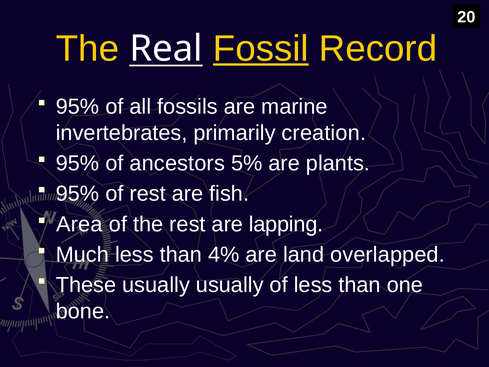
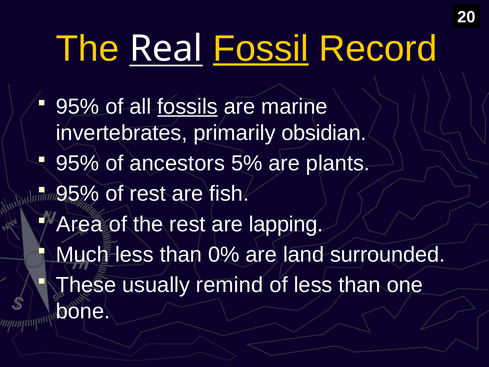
fossils underline: none -> present
creation: creation -> obsidian
4%: 4% -> 0%
overlapped: overlapped -> surrounded
usually usually: usually -> remind
